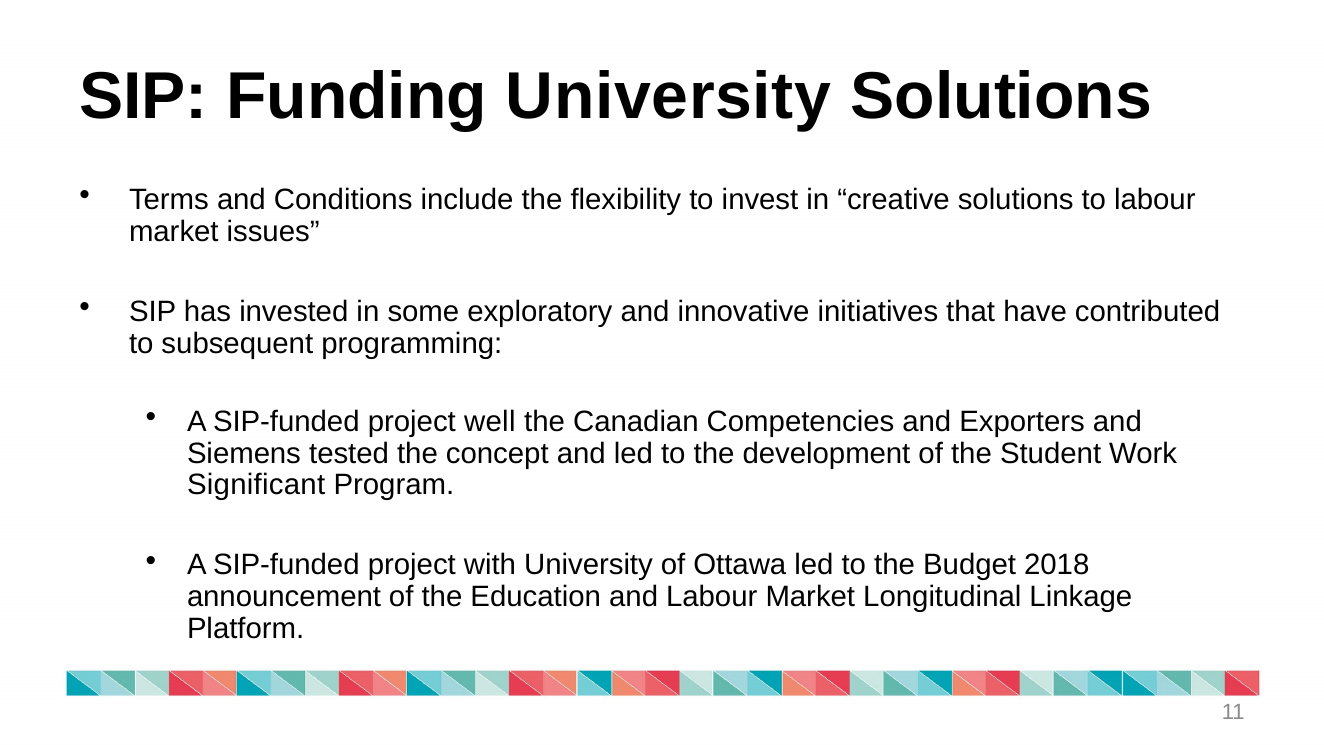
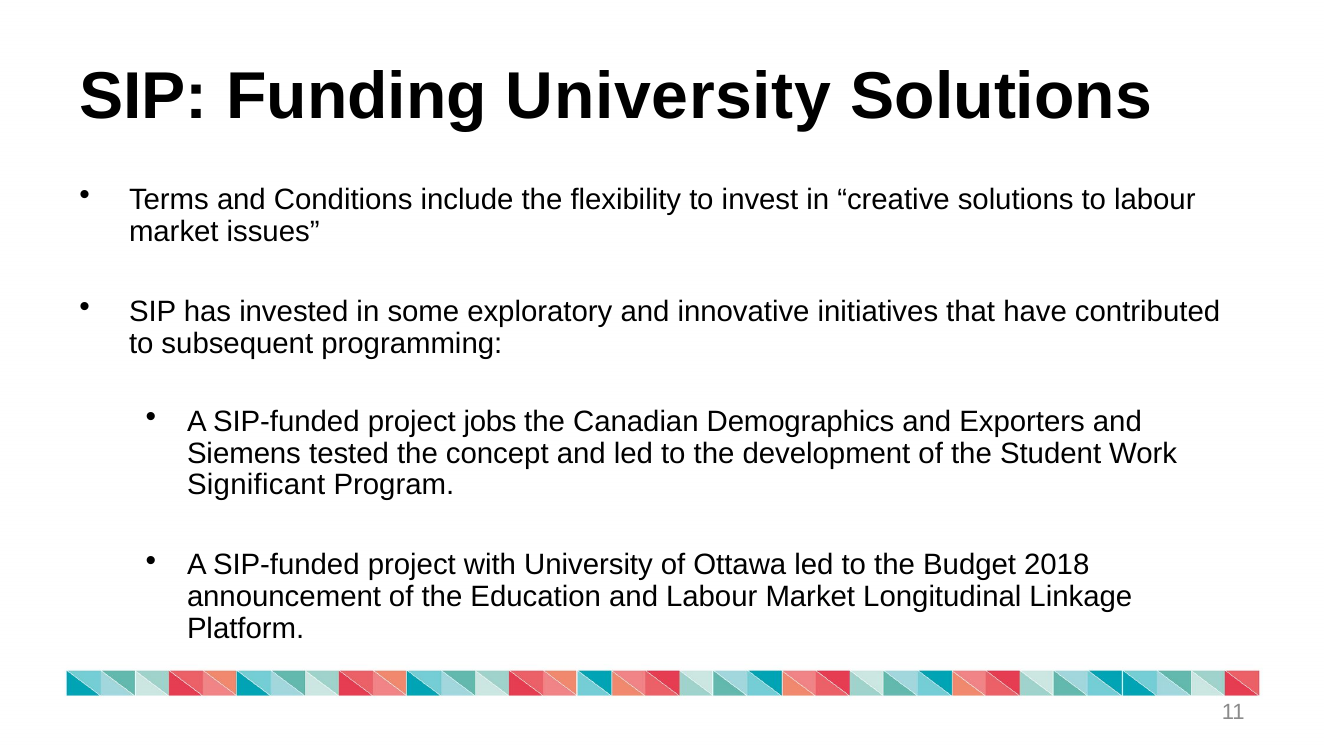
well: well -> jobs
Competencies: Competencies -> Demographics
